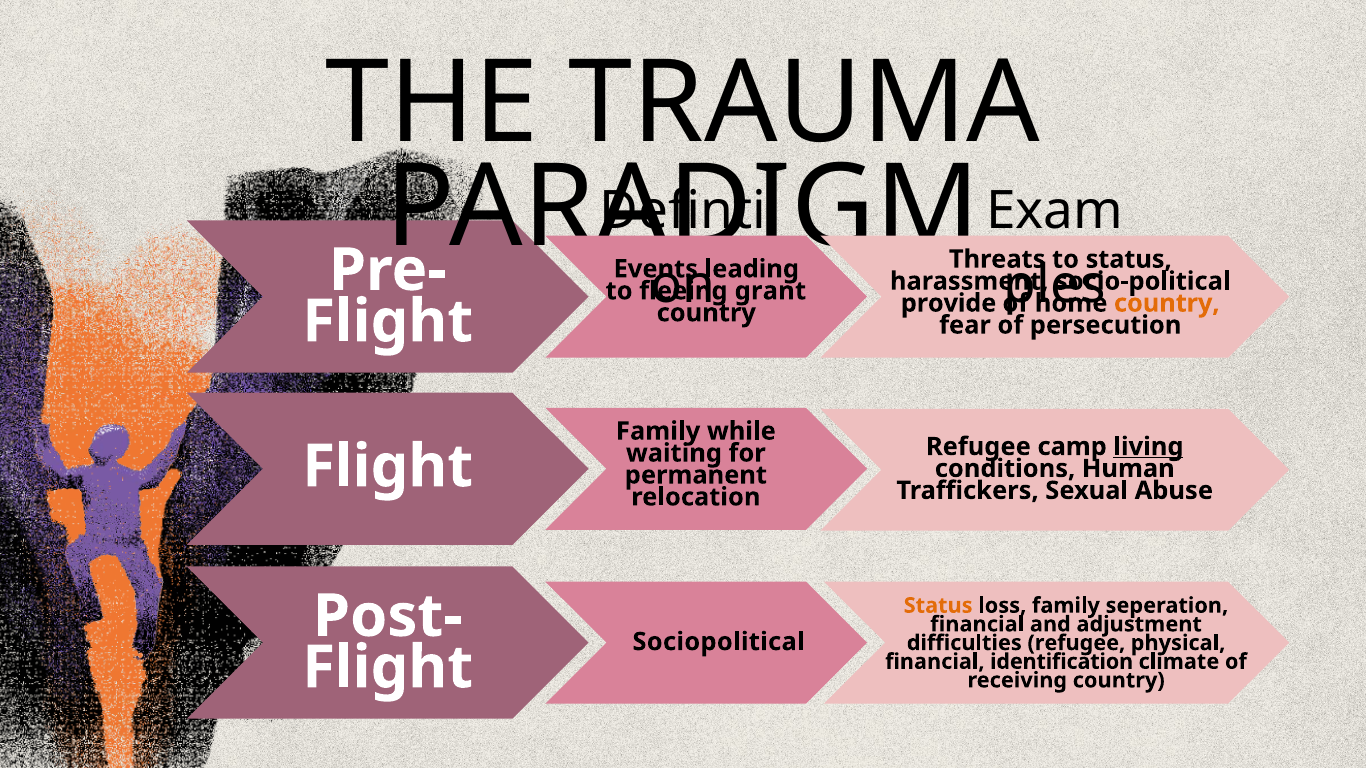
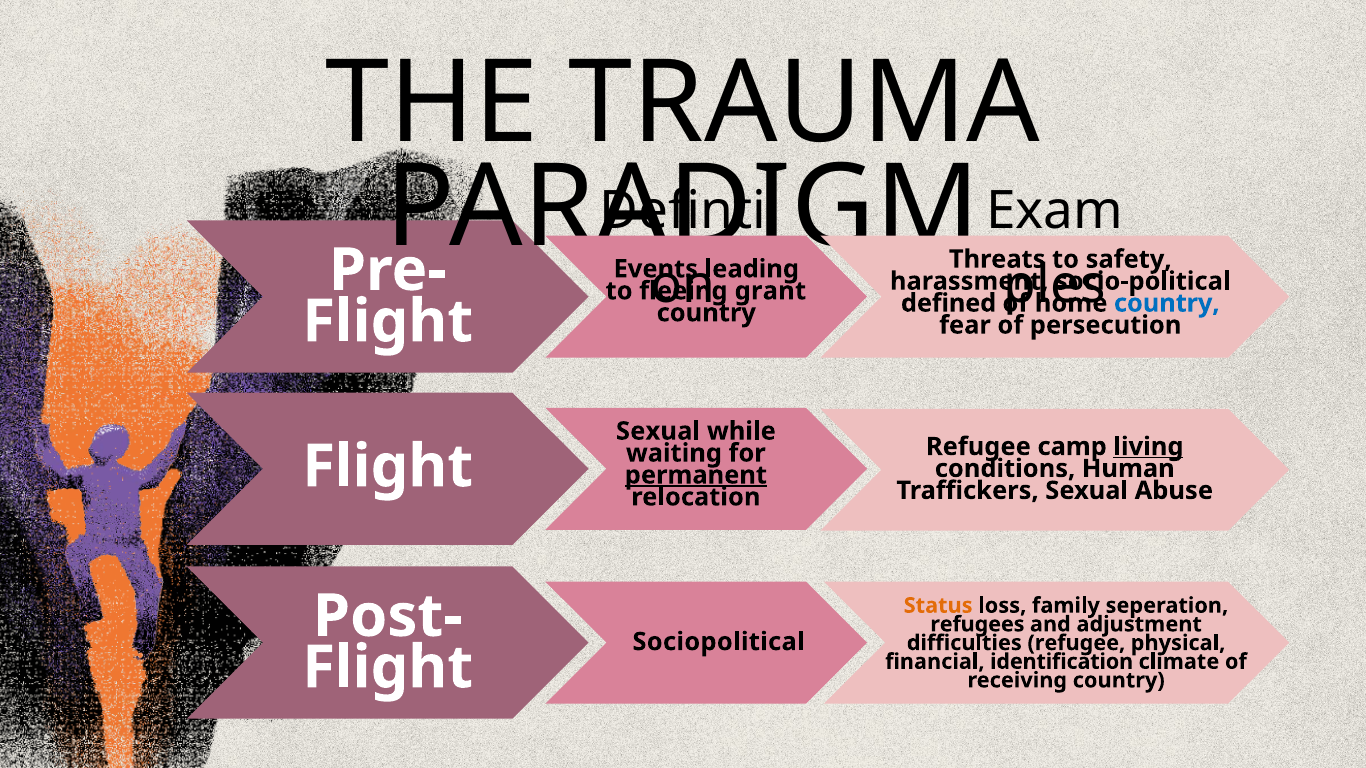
status at (1129, 259): status -> safety
provide: provide -> defined
country at (1167, 303) colour: orange -> blue
Family at (658, 431): Family -> Sexual
permanent underline: none -> present
financial at (977, 625): financial -> refugees
